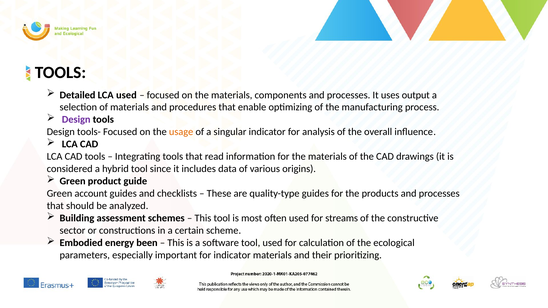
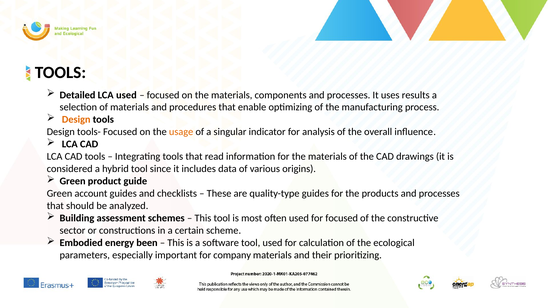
output: output -> results
Design at (76, 120) colour: purple -> orange
for streams: streams -> focused
for indicator: indicator -> company
